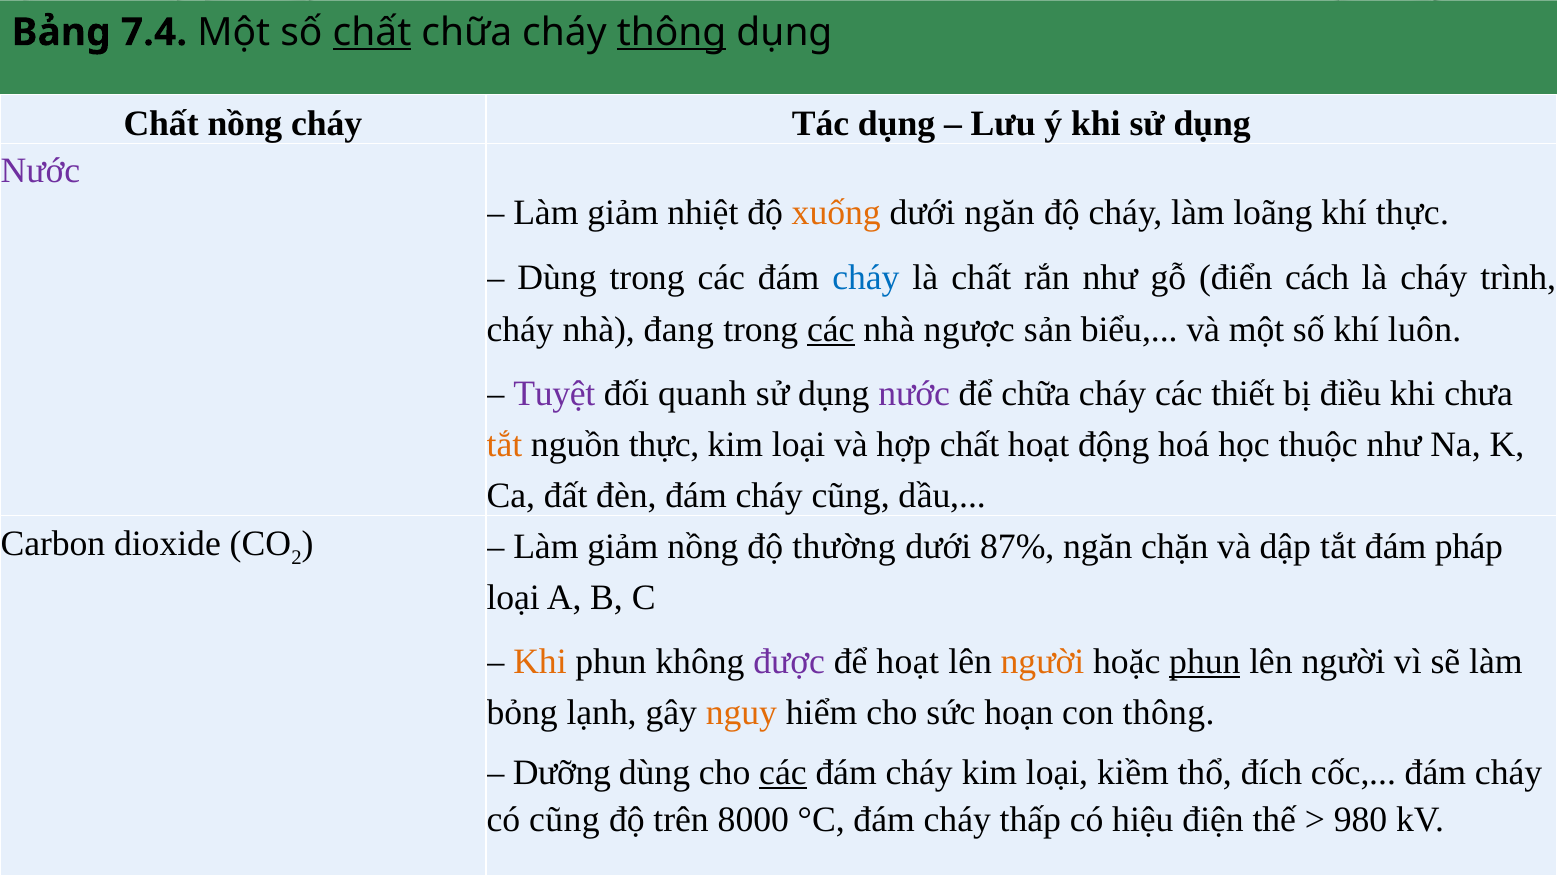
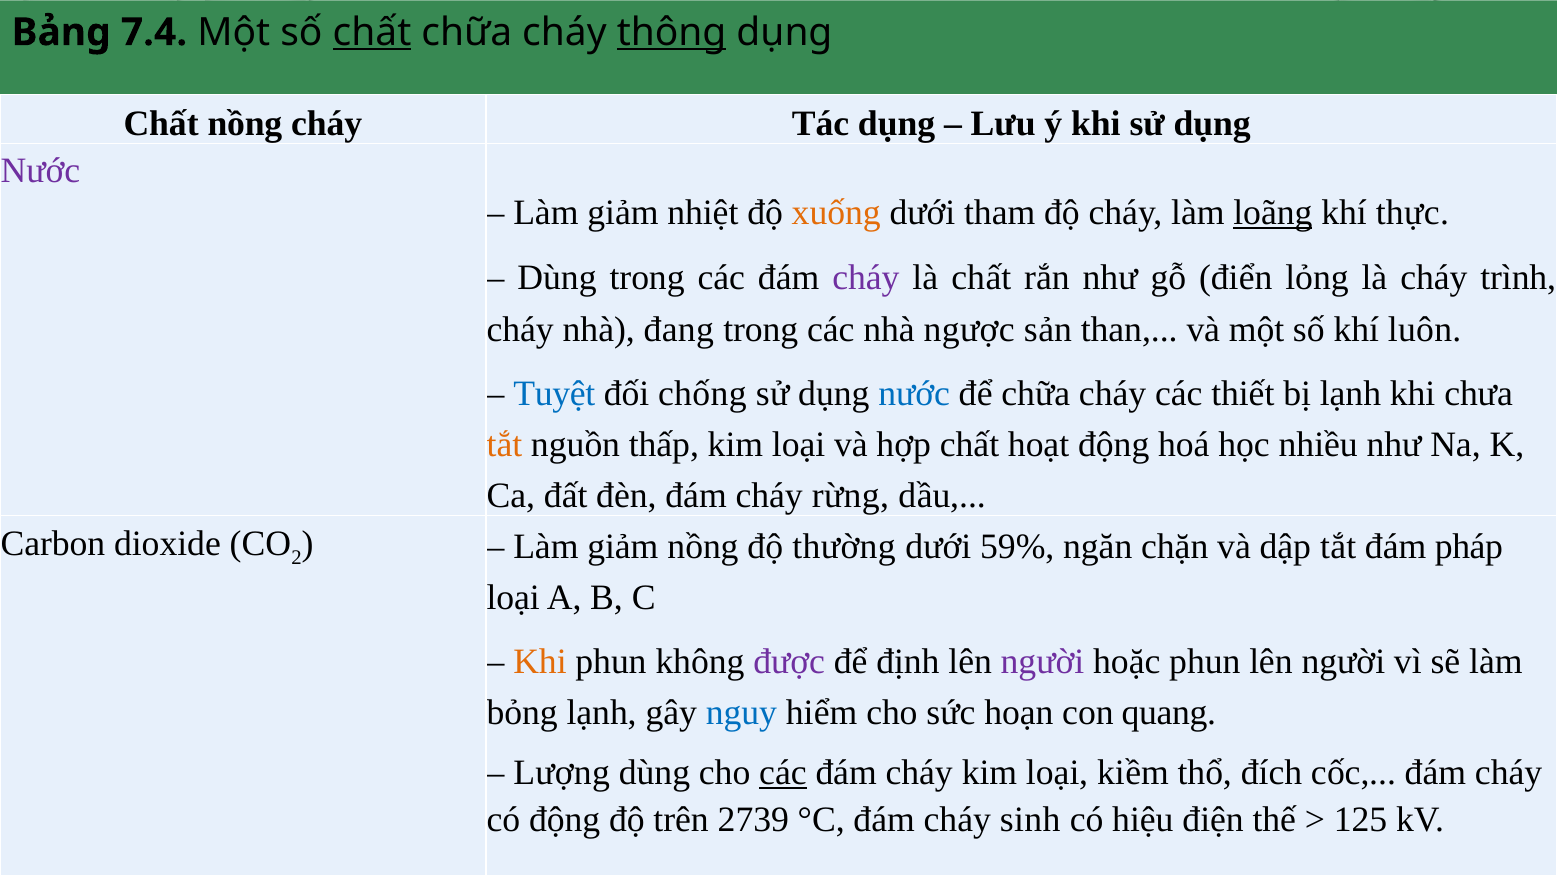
dưới ngăn: ngăn -> tham
loãng underline: none -> present
cháy at (866, 278) colour: blue -> purple
cách: cách -> lỏng
các at (831, 330) underline: present -> none
biểu: biểu -> than
Tuyệt colour: purple -> blue
quanh: quanh -> chống
nước at (914, 394) colour: purple -> blue
bị điều: điều -> lạnh
nguồn thực: thực -> thấp
thuộc: thuộc -> nhiều
cháy cũng: cũng -> rừng
87%: 87% -> 59%
để hoạt: hoạt -> định
người at (1042, 661) colour: orange -> purple
phun at (1205, 661) underline: present -> none
nguy colour: orange -> blue
con thông: thông -> quang
Dưỡng: Dưỡng -> Lượng
có cũng: cũng -> động
8000: 8000 -> 2739
thấp: thấp -> sinh
980: 980 -> 125
